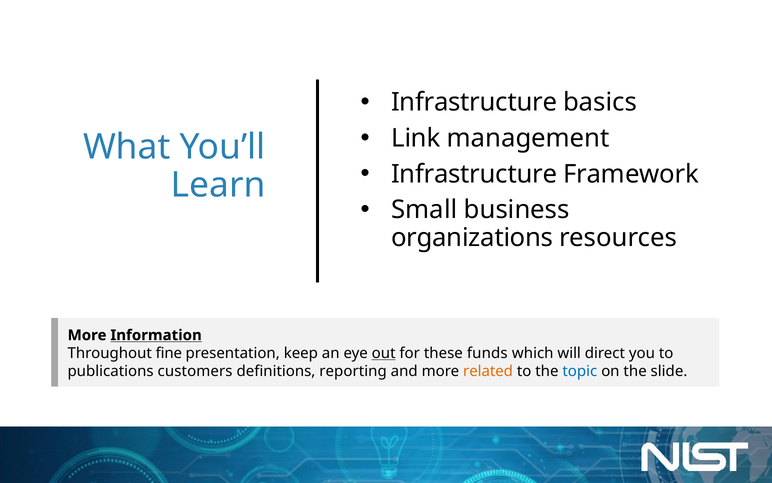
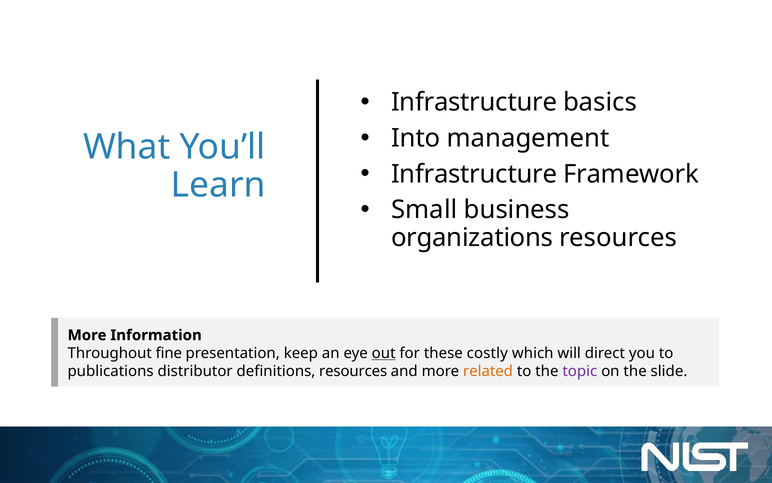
Link: Link -> Into
Information underline: present -> none
funds: funds -> costly
customers: customers -> distributor
definitions reporting: reporting -> resources
topic colour: blue -> purple
